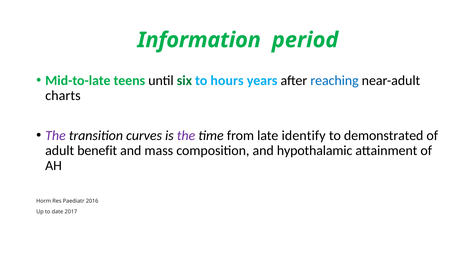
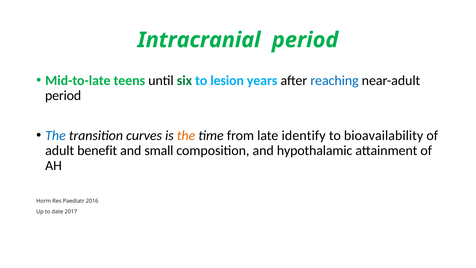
Information: Information -> Intracranial
hours: hours -> lesion
charts at (63, 95): charts -> period
The at (55, 135) colour: purple -> blue
the at (186, 135) colour: purple -> orange
demonstrated: demonstrated -> bioavailability
mass: mass -> small
